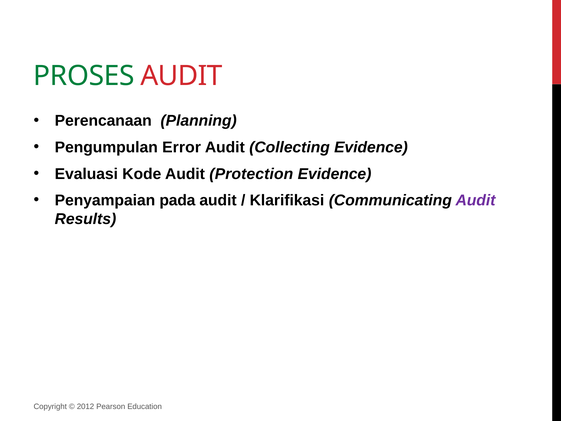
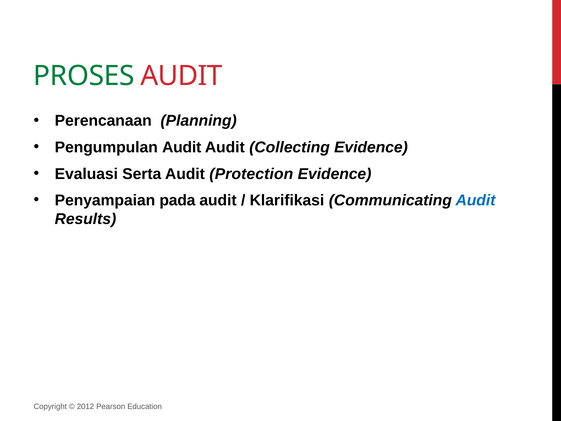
Pengumpulan Error: Error -> Audit
Kode: Kode -> Serta
Audit at (476, 200) colour: purple -> blue
